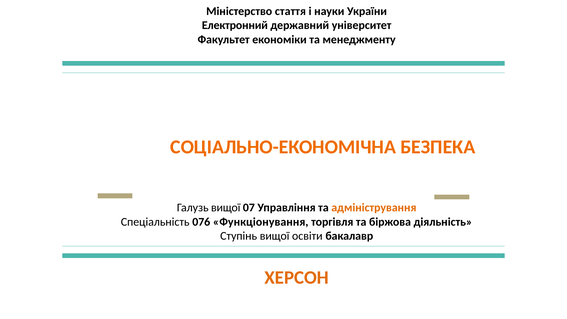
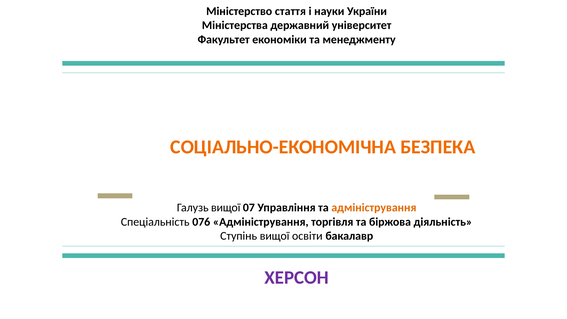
Електронний: Електронний -> Міністерства
076 Функціонування: Функціонування -> Адміністрування
ХЕРСОН colour: orange -> purple
